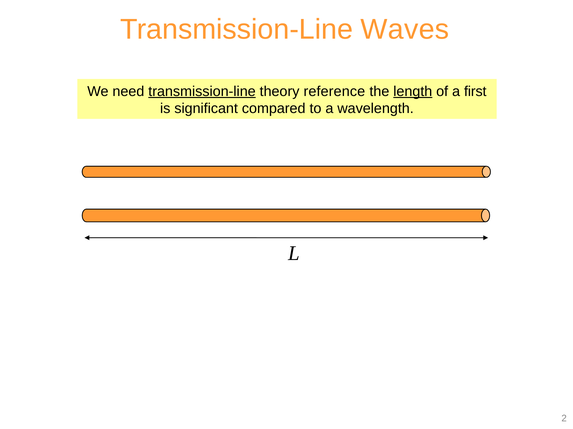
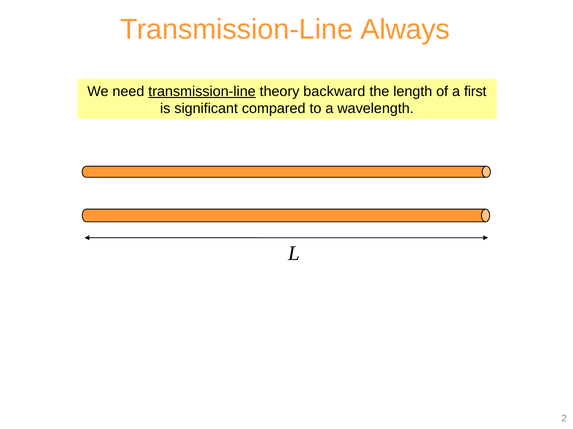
Waves: Waves -> Always
reference: reference -> backward
length underline: present -> none
